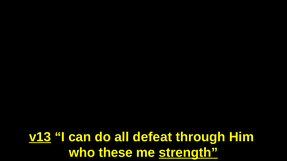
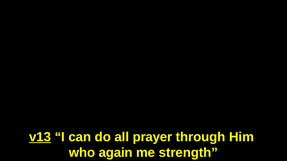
defeat: defeat -> prayer
these: these -> again
strength underline: present -> none
